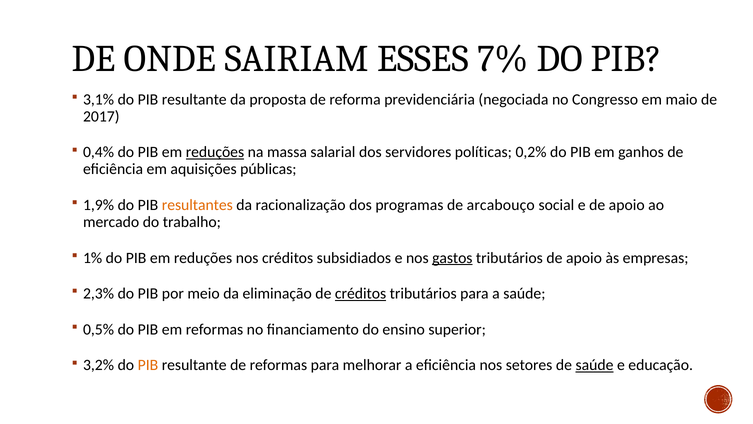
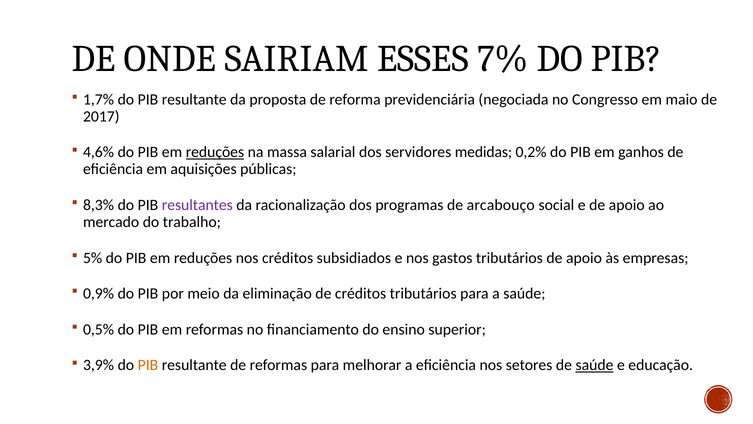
3,1%: 3,1% -> 1,7%
0,4%: 0,4% -> 4,6%
políticas: políticas -> medidas
1,9%: 1,9% -> 8,3%
resultantes colour: orange -> purple
1%: 1% -> 5%
gastos underline: present -> none
2,3%: 2,3% -> 0,9%
créditos at (361, 293) underline: present -> none
3,2%: 3,2% -> 3,9%
